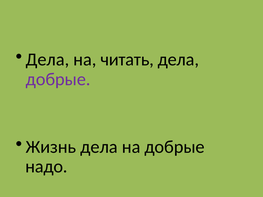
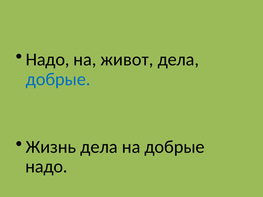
Дела at (47, 60): Дела -> Надо
читать: читать -> живот
добрые at (58, 79) colour: purple -> blue
